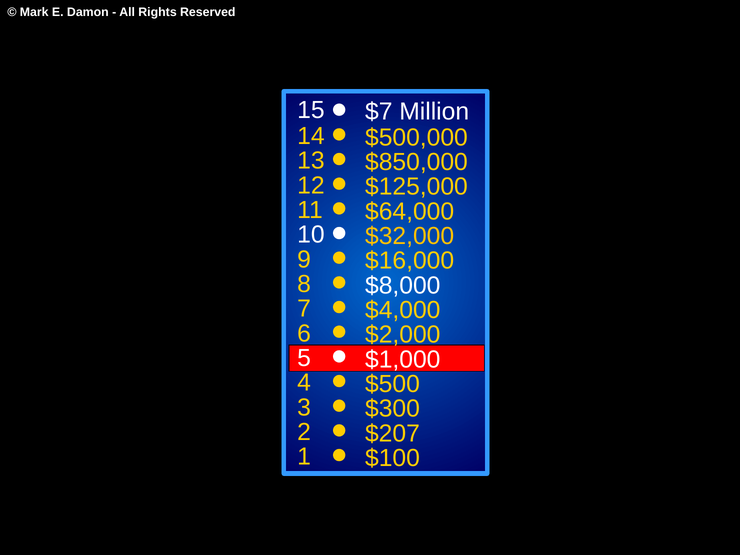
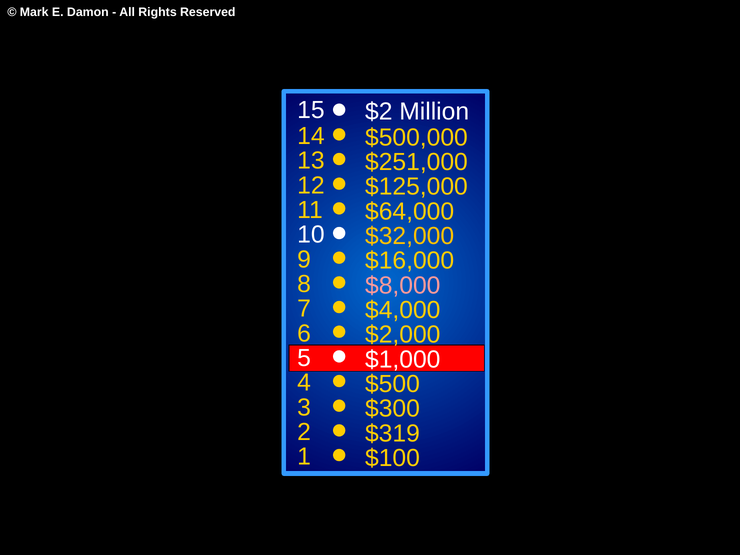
$7: $7 -> $2
$850,000: $850,000 -> $251,000
$8,000 colour: white -> pink
$207: $207 -> $319
